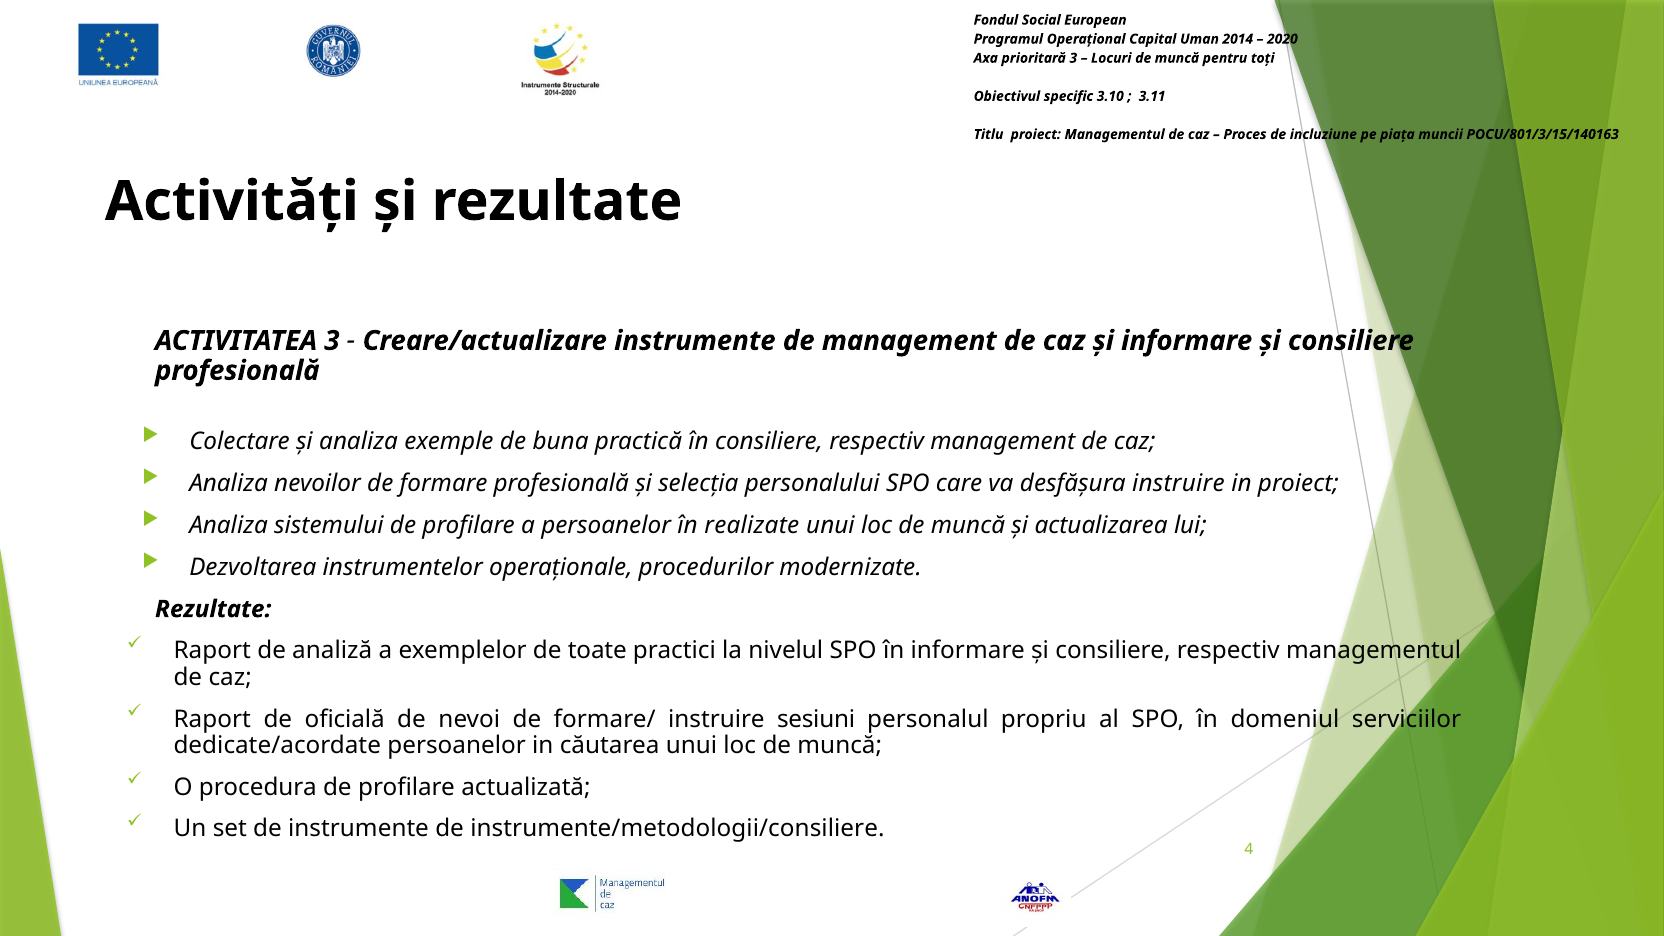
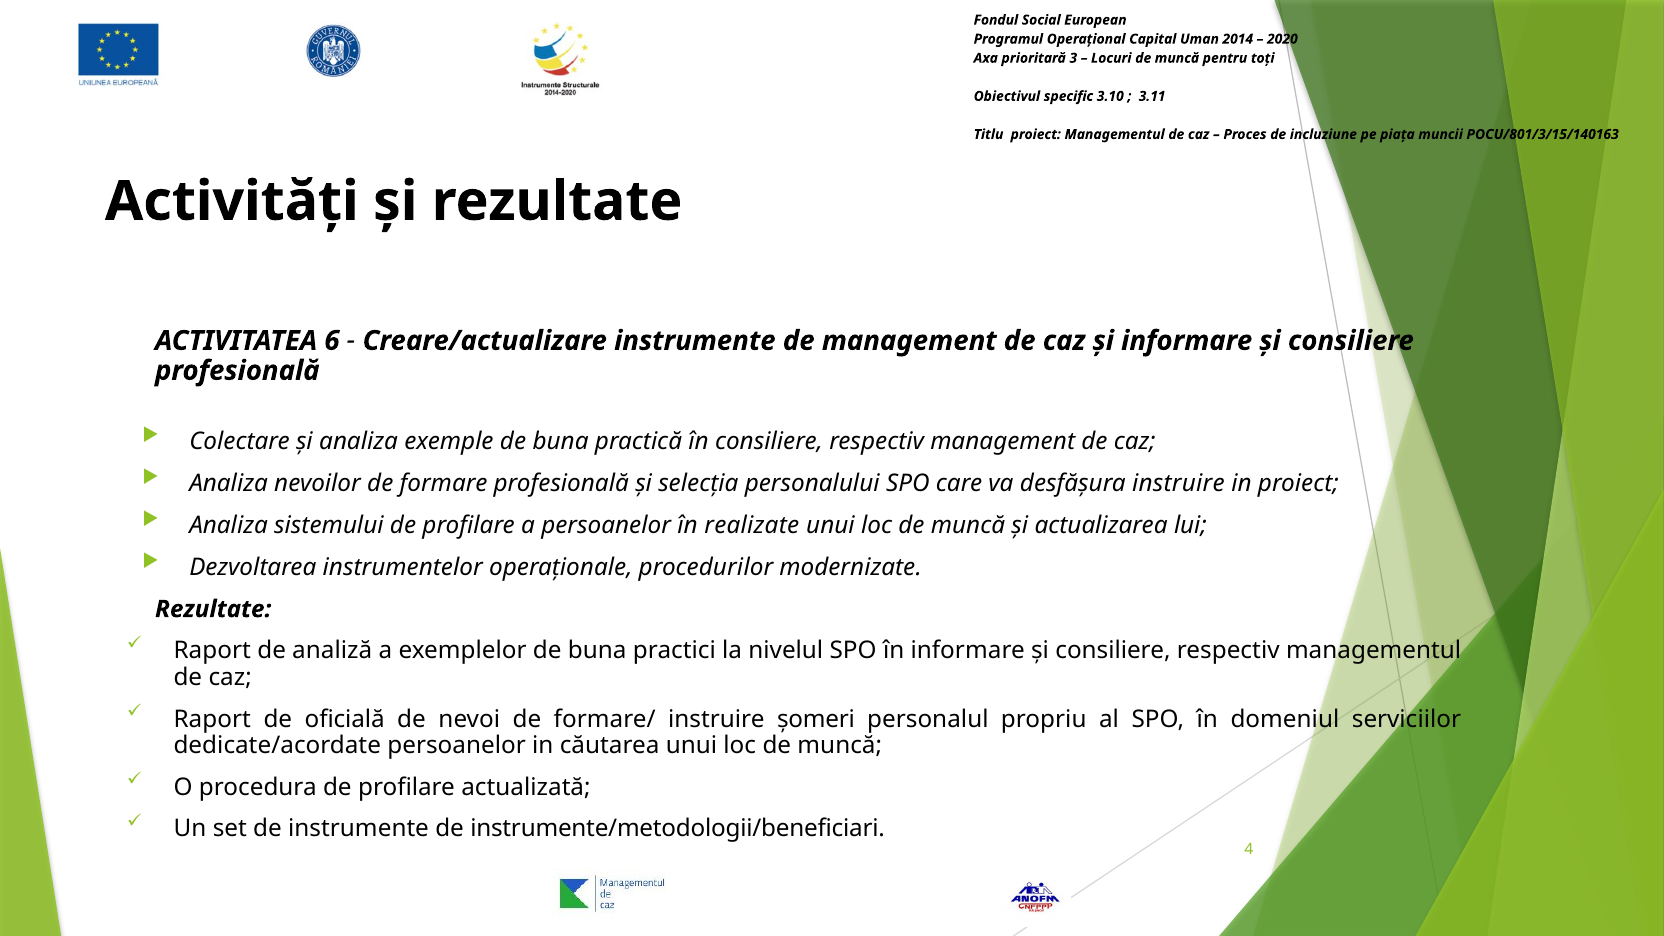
ACTIVITATEA 3: 3 -> 6
exemplelor de toate: toate -> buna
sesiuni: sesiuni -> șomeri
instrumente/metodologii/consiliere: instrumente/metodologii/consiliere -> instrumente/metodologii/beneficiari
